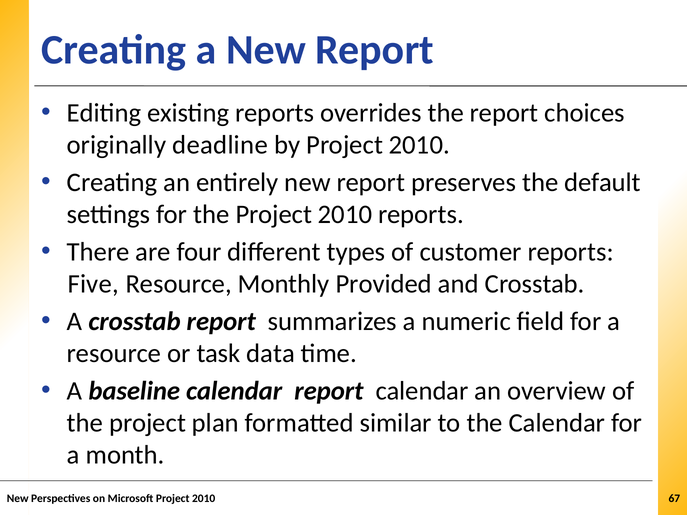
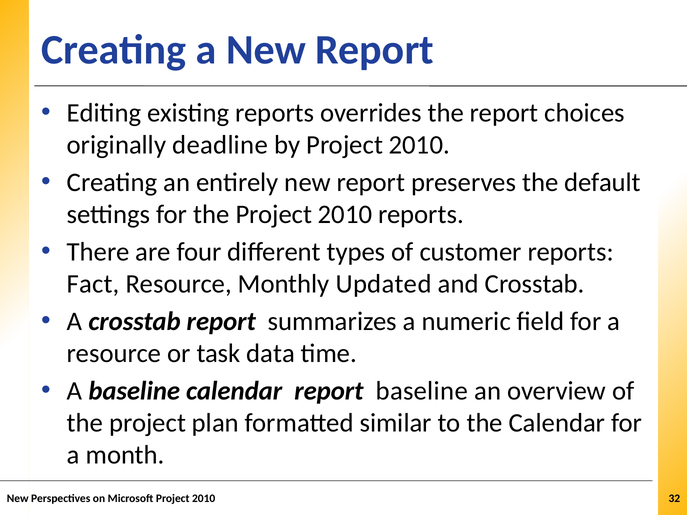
Five: Five -> Fact
Provided: Provided -> Updated
report calendar: calendar -> baseline
67: 67 -> 32
